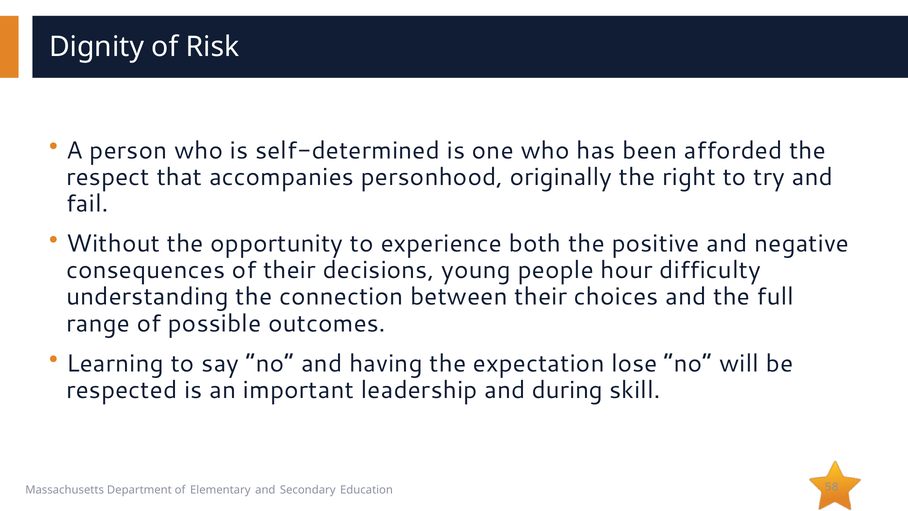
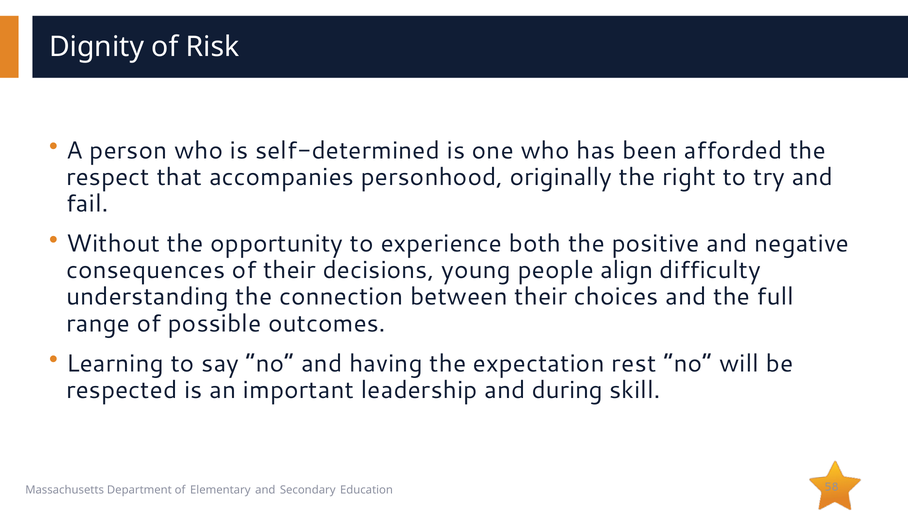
hour: hour -> align
lose: lose -> rest
